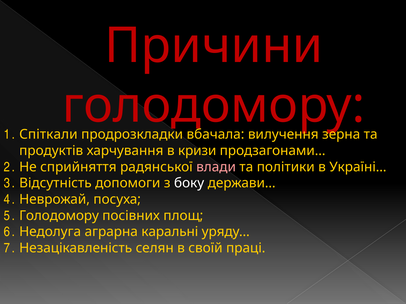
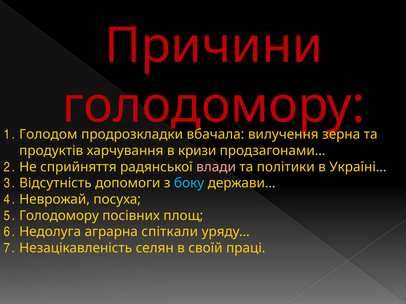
Спіткали: Спіткали -> Голодом
боку colour: white -> light blue
каральні: каральні -> спіткали
